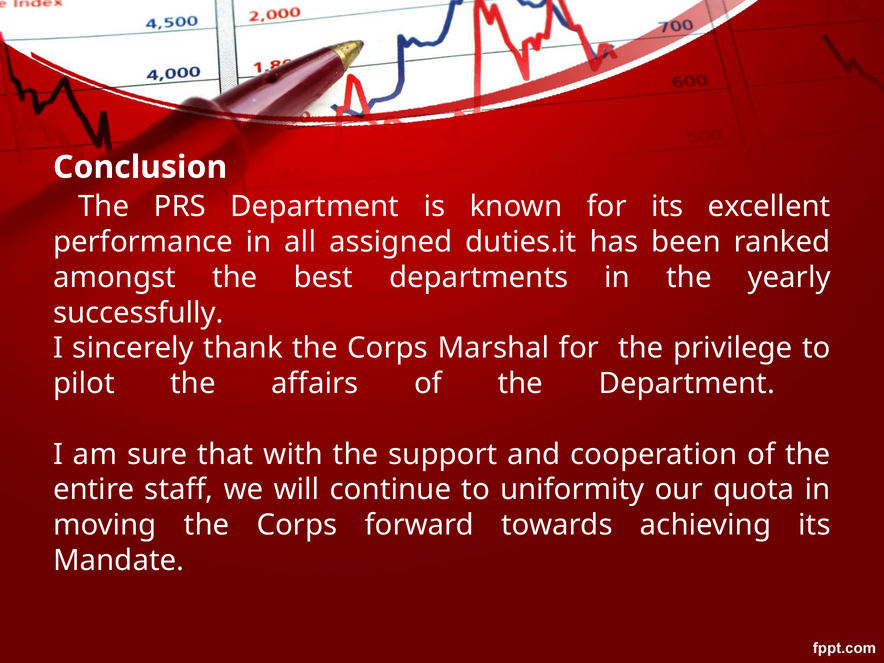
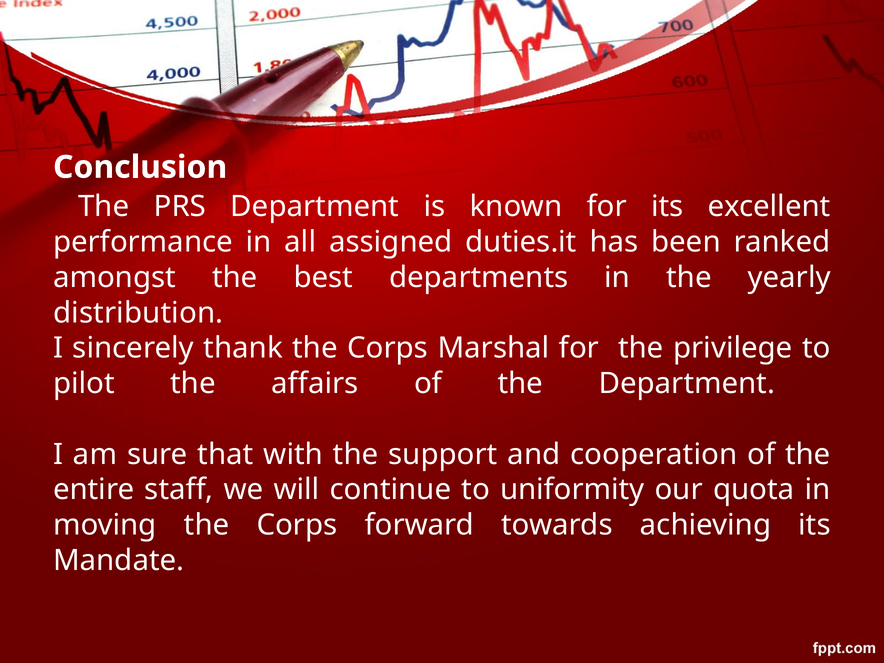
successfully: successfully -> distribution
